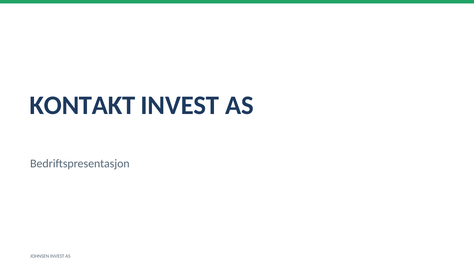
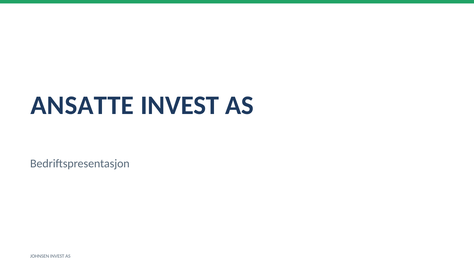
KONTAKT: KONTAKT -> ANSATTE
